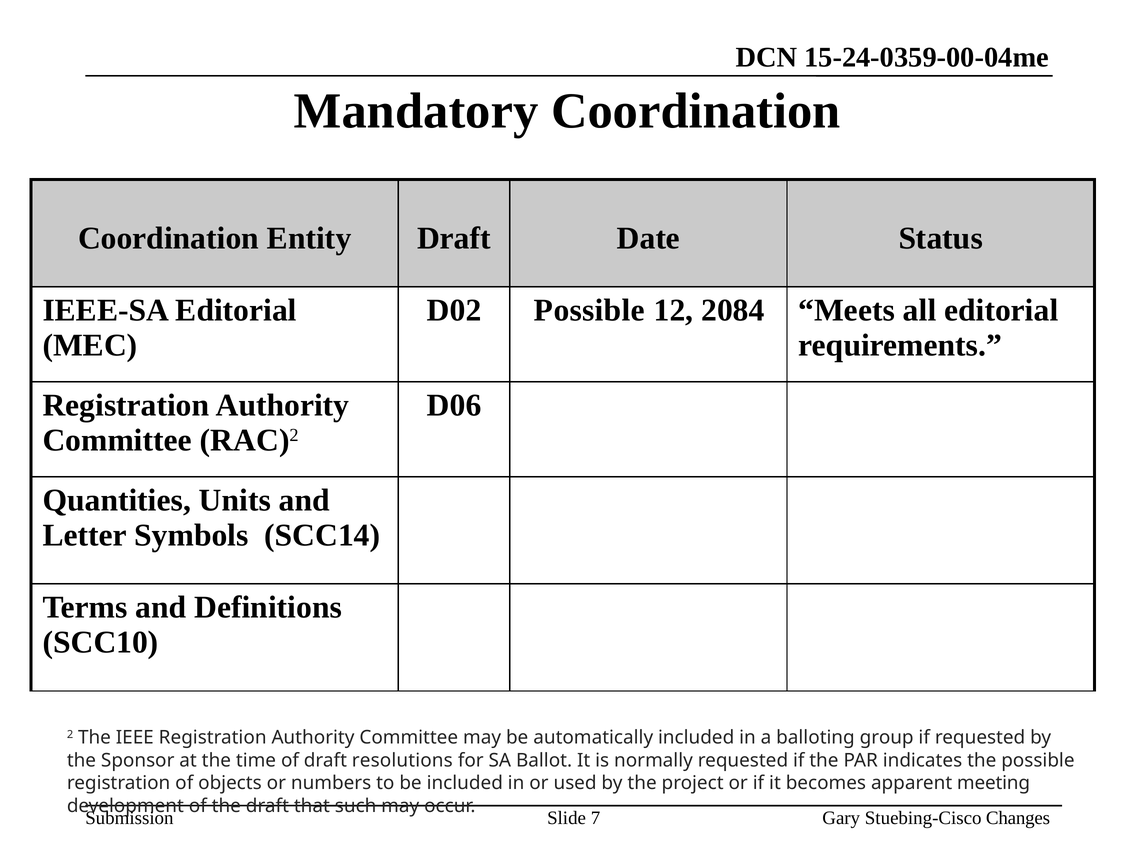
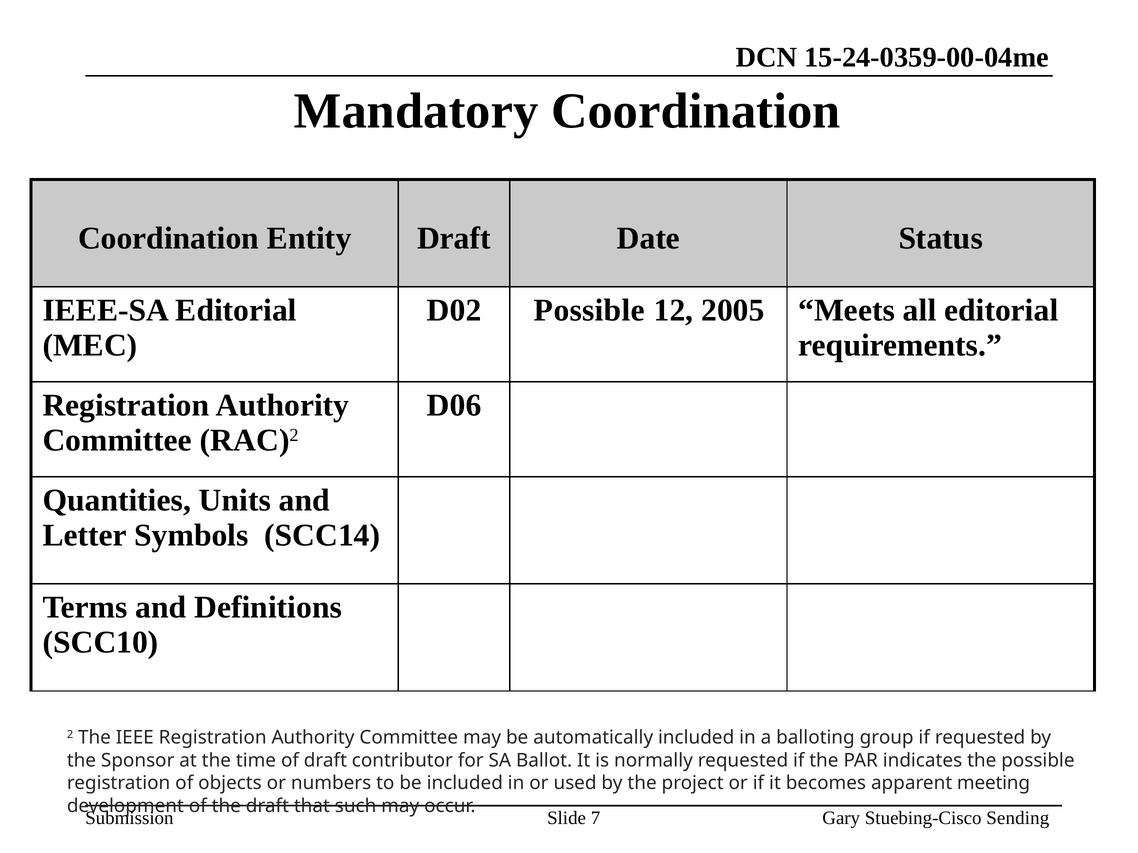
2084: 2084 -> 2005
resolutions: resolutions -> contributor
Changes: Changes -> Sending
